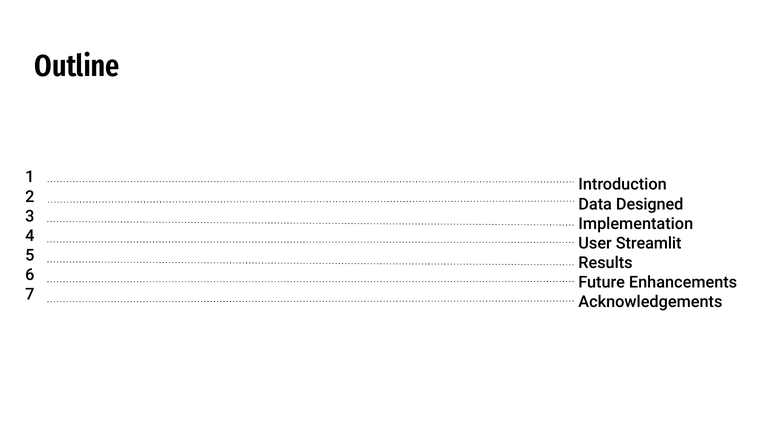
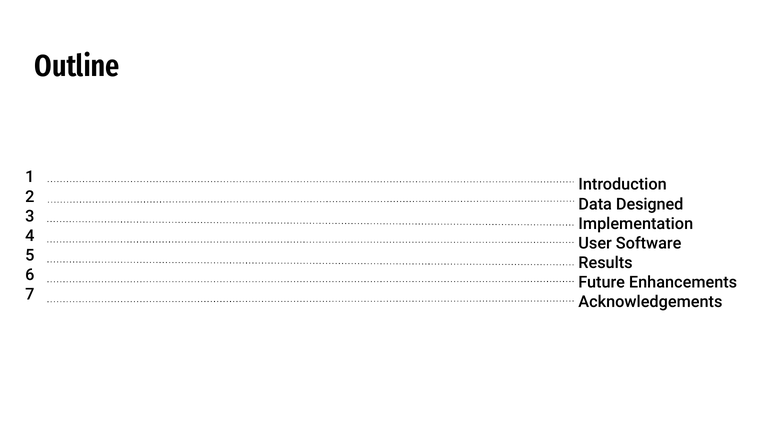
Streamlit: Streamlit -> Software
